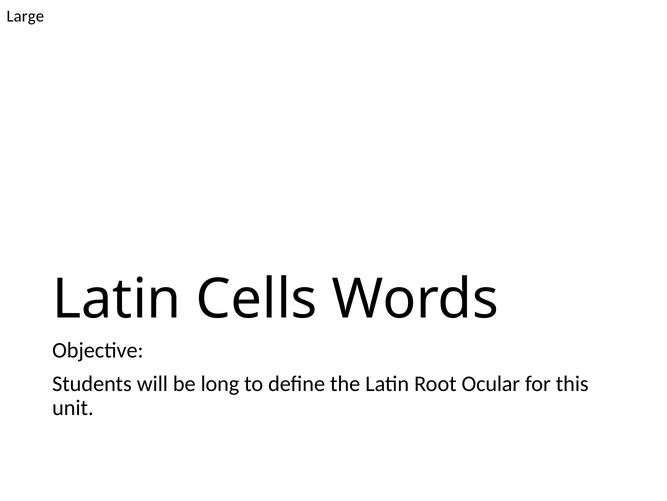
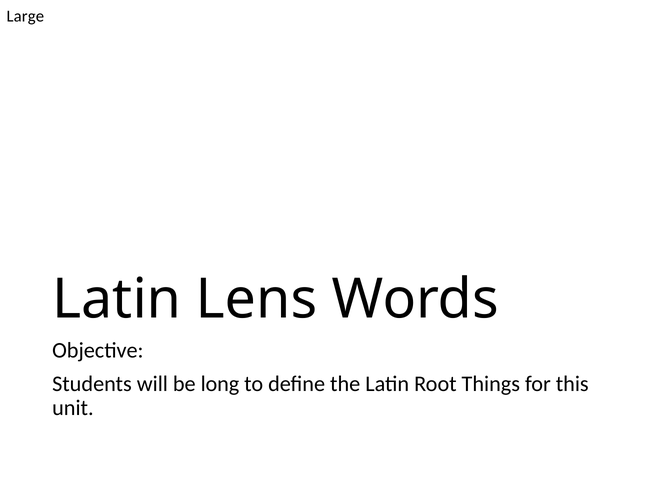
Cells: Cells -> Lens
Ocular: Ocular -> Things
